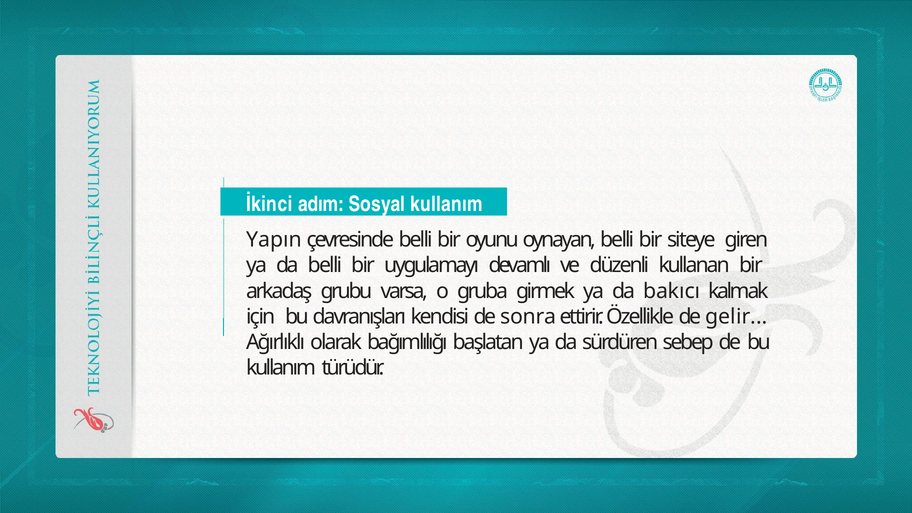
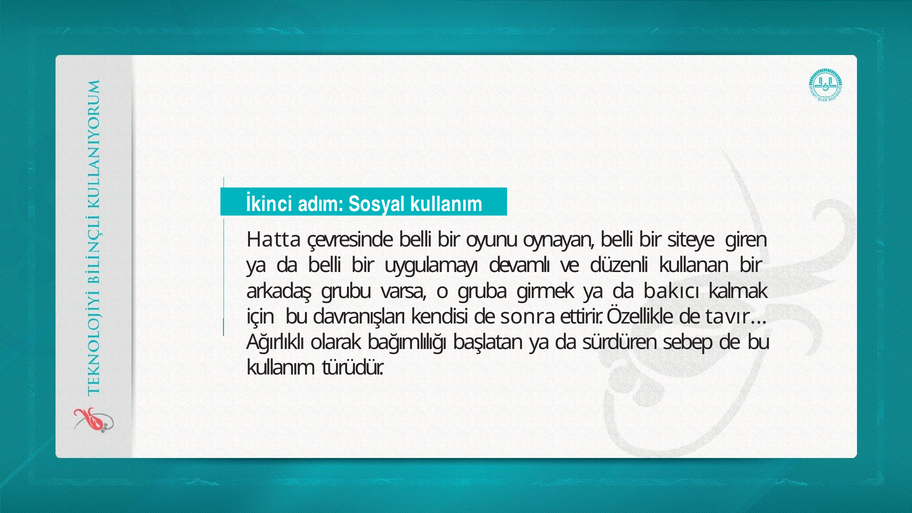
Yapın: Yapın -> Hatta
gelir: gelir -> tavır
